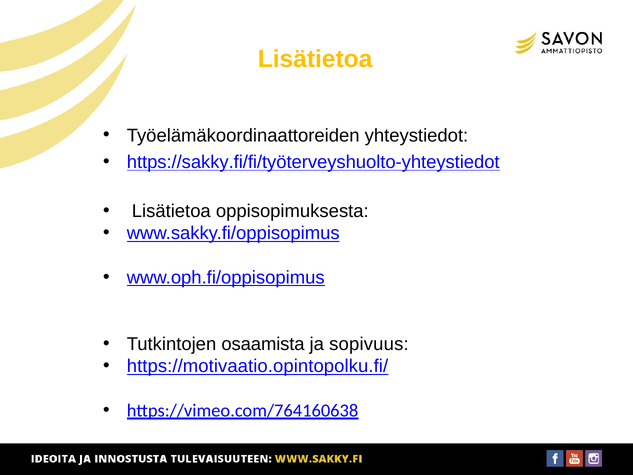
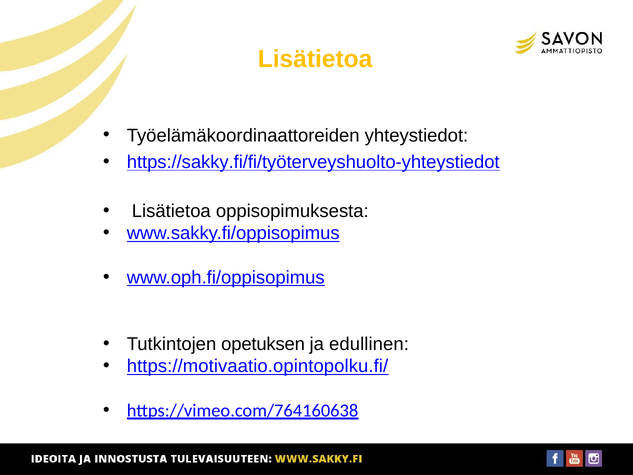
osaamista: osaamista -> opetuksen
sopivuus: sopivuus -> edullinen
